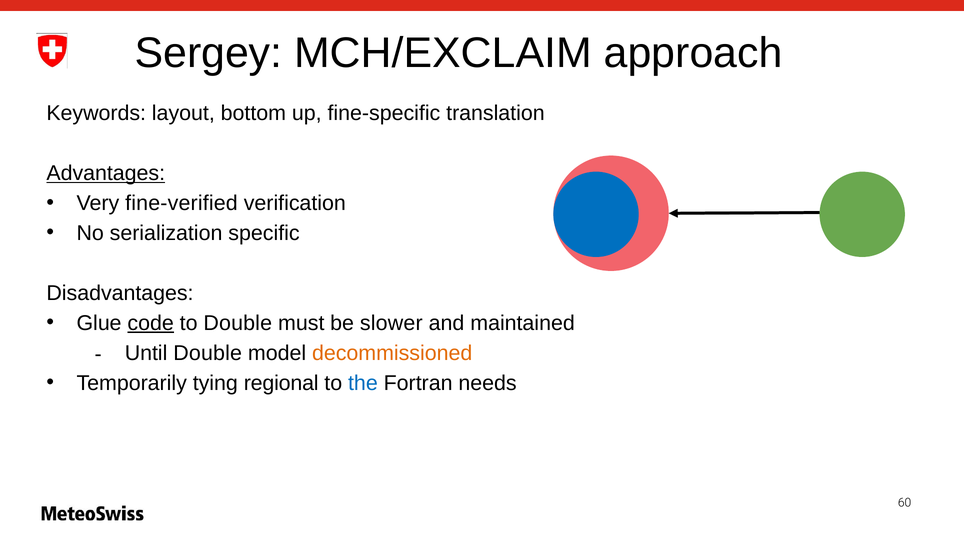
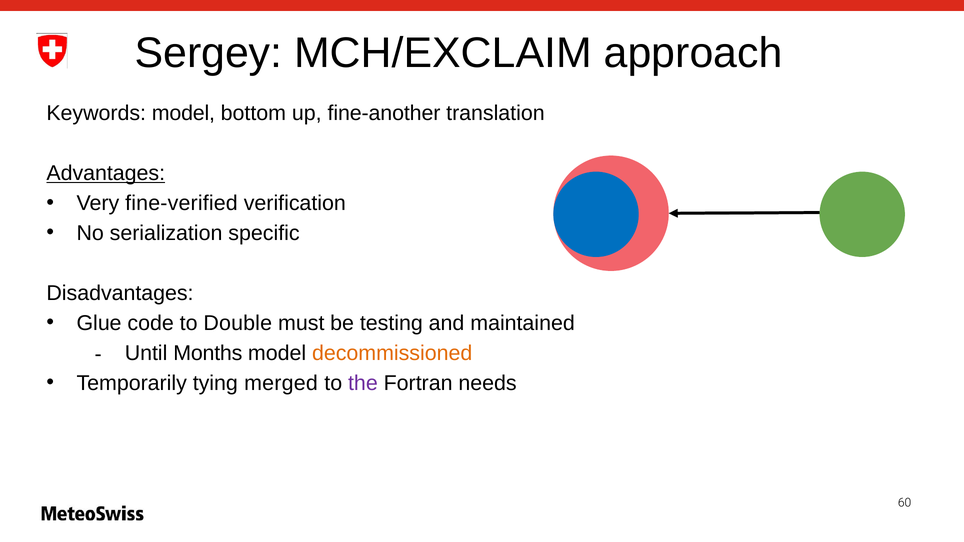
Keywords layout: layout -> model
fine-specific: fine-specific -> fine-another
code underline: present -> none
slower: slower -> testing
Until Double: Double -> Months
regional: regional -> merged
the colour: blue -> purple
